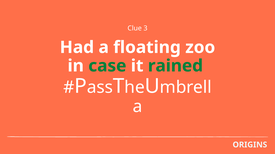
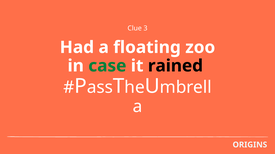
rained colour: green -> black
